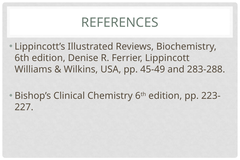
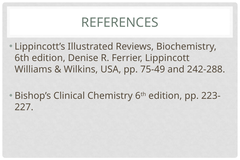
45-49: 45-49 -> 75-49
283-288: 283-288 -> 242-288
